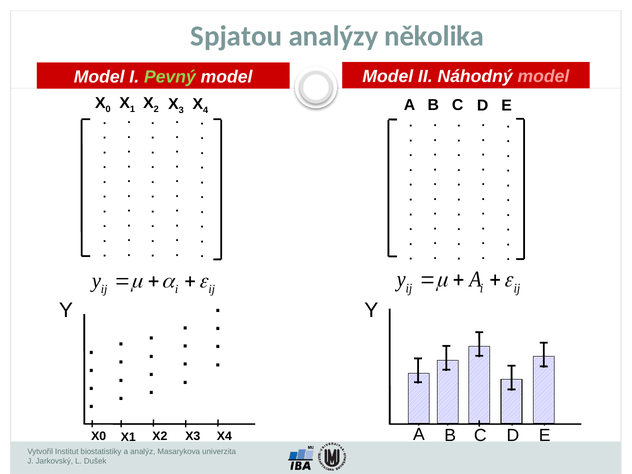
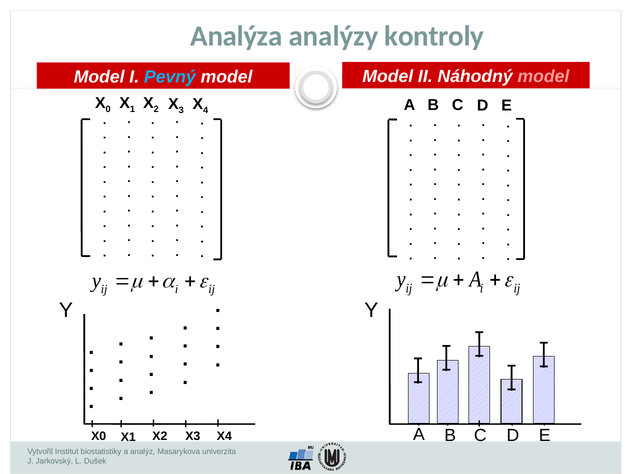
Spjatou: Spjatou -> Analýza
několika: několika -> kontroly
Pevný colour: light green -> light blue
